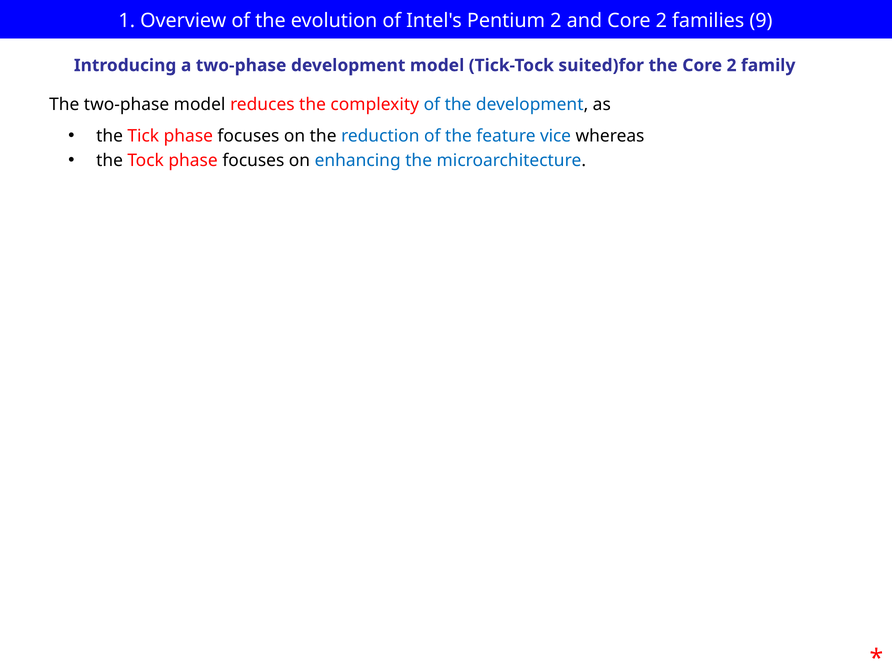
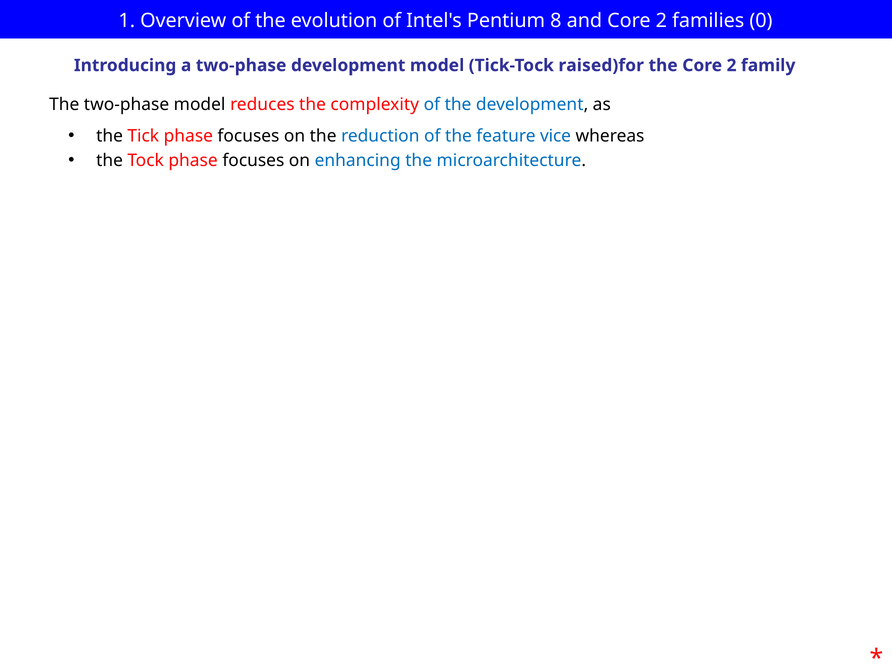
Pentium 2: 2 -> 8
9: 9 -> 0
suited)for: suited)for -> raised)for
